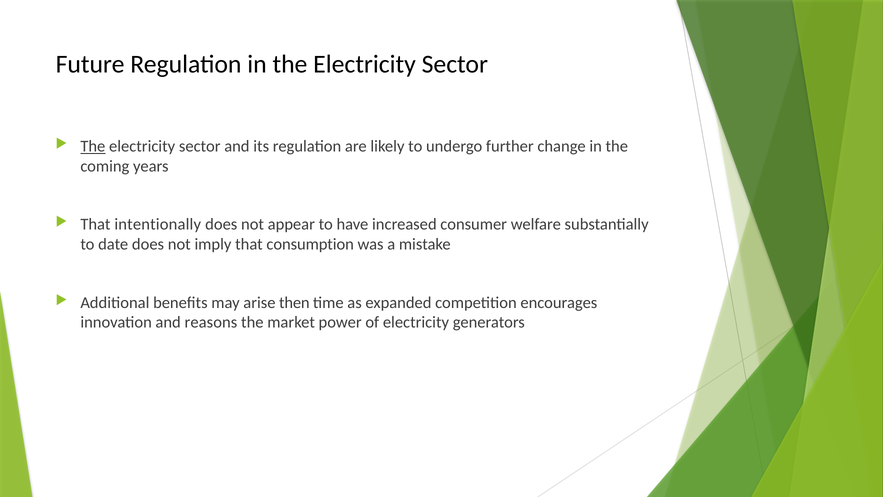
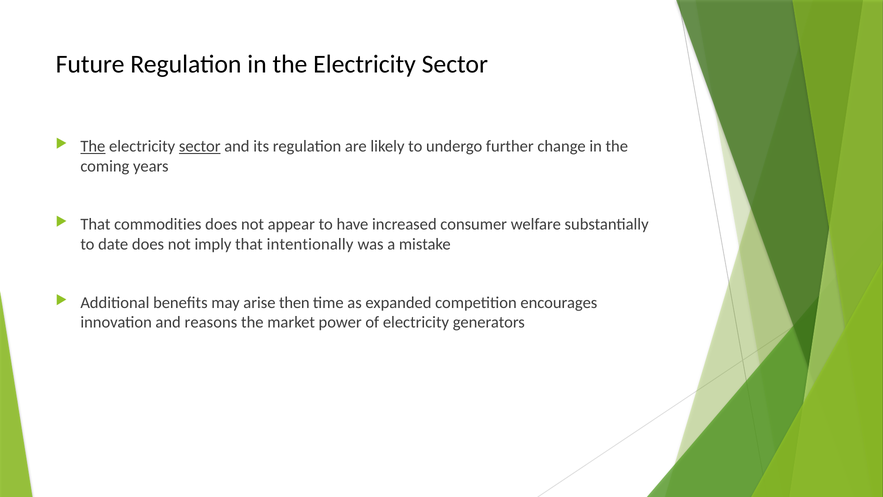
sector at (200, 146) underline: none -> present
intentionally: intentionally -> commodities
consumption: consumption -> intentionally
